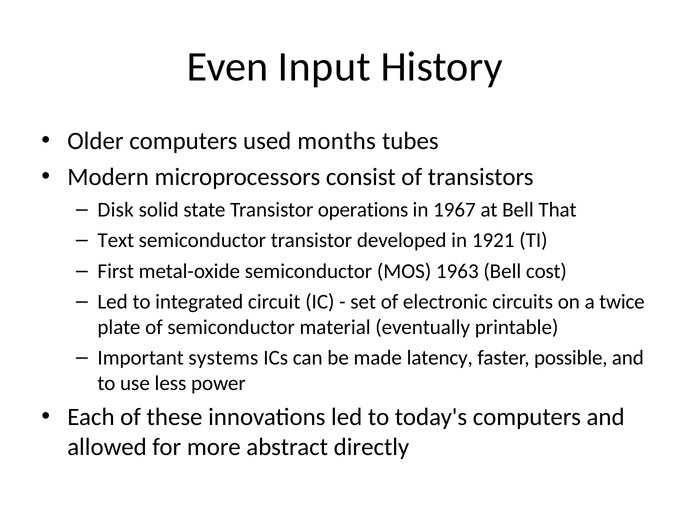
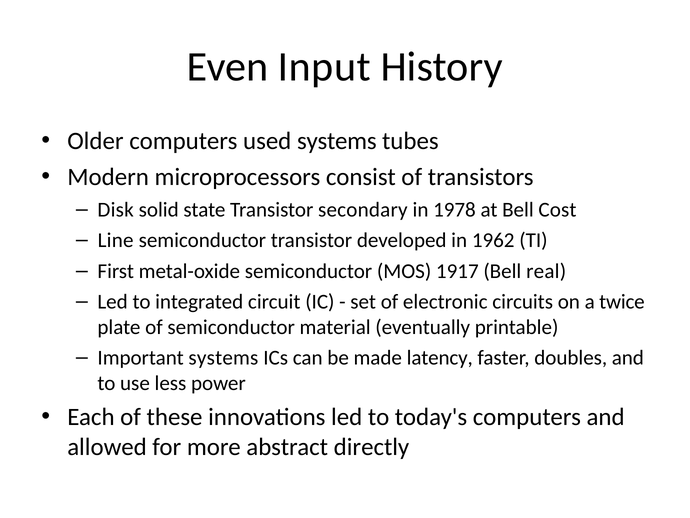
used months: months -> systems
operations: operations -> secondary
1967: 1967 -> 1978
That: That -> Cost
Text: Text -> Line
1921: 1921 -> 1962
1963: 1963 -> 1917
cost: cost -> real
possible: possible -> doubles
